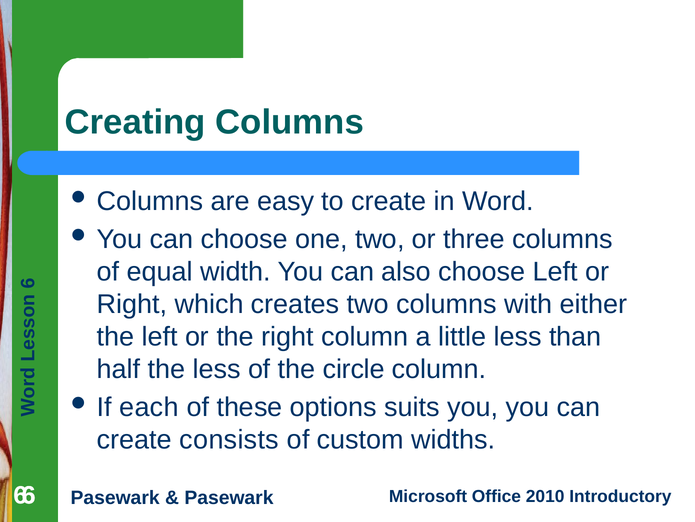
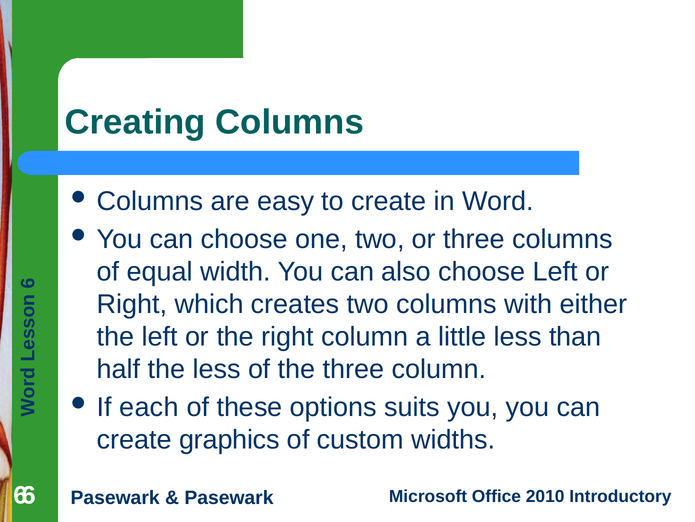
the circle: circle -> three
consists: consists -> graphics
